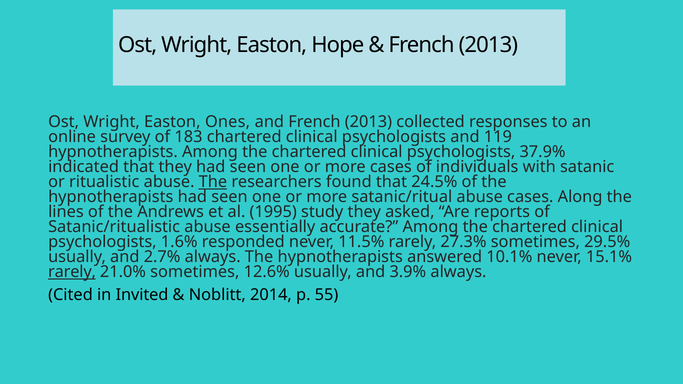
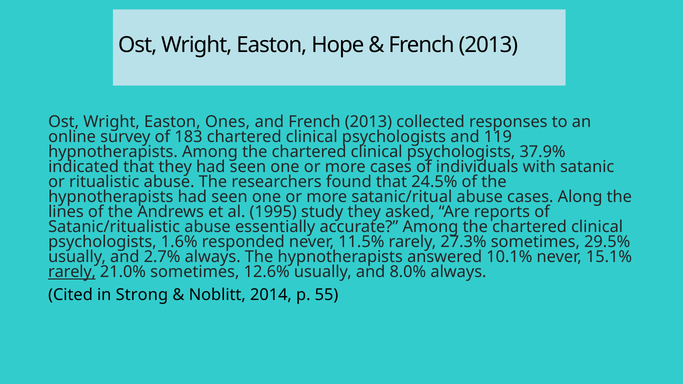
The at (213, 182) underline: present -> none
3.9%: 3.9% -> 8.0%
Invited: Invited -> Strong
